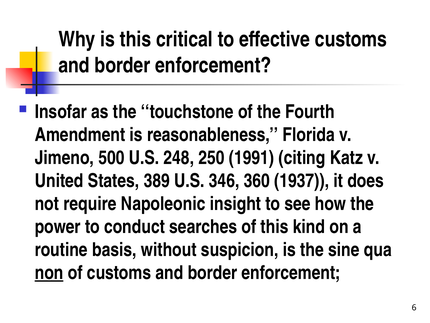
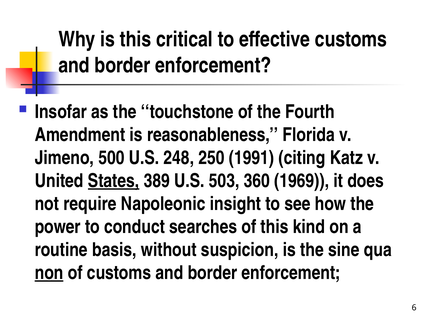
States underline: none -> present
346: 346 -> 503
1937: 1937 -> 1969
